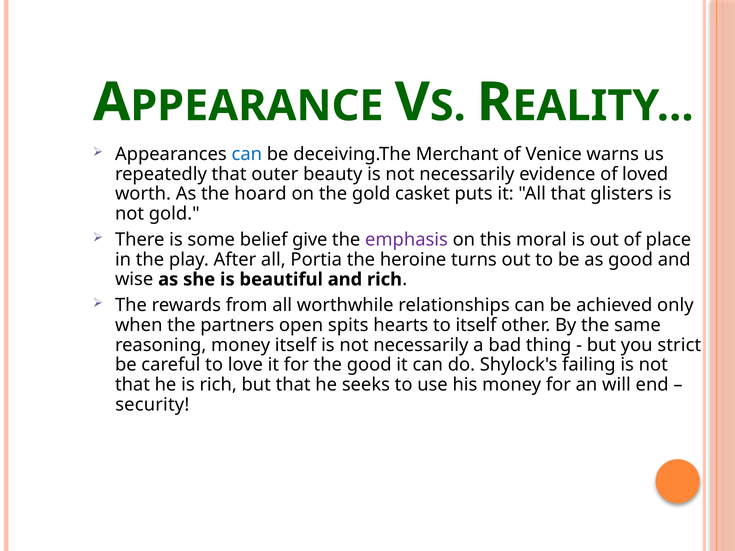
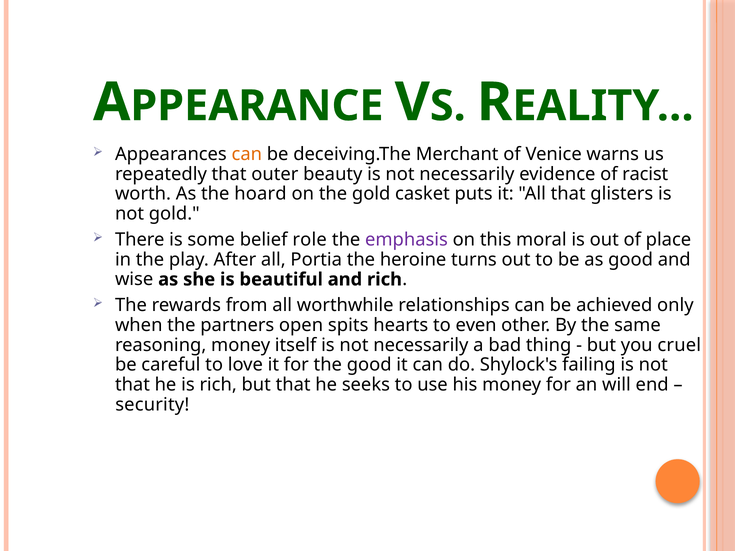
can at (247, 154) colour: blue -> orange
loved: loved -> racist
give: give -> role
to itself: itself -> even
strict: strict -> cruel
